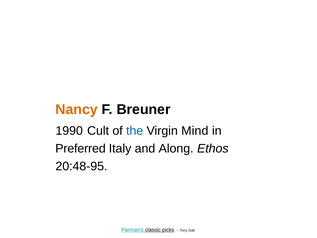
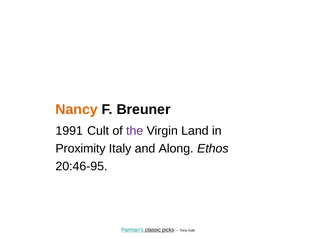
1990: 1990 -> 1991
the colour: blue -> purple
Mind: Mind -> Land
Preferred: Preferred -> Proximity
20:48-95: 20:48-95 -> 20:46-95
